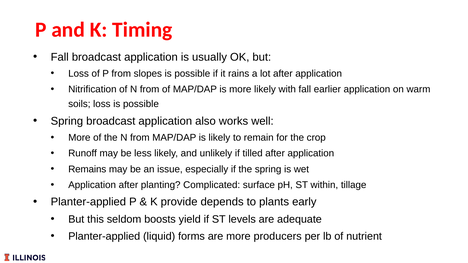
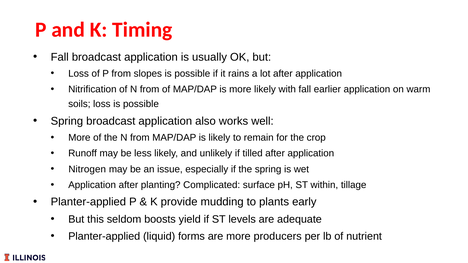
Remains: Remains -> Nitrogen
depends: depends -> mudding
